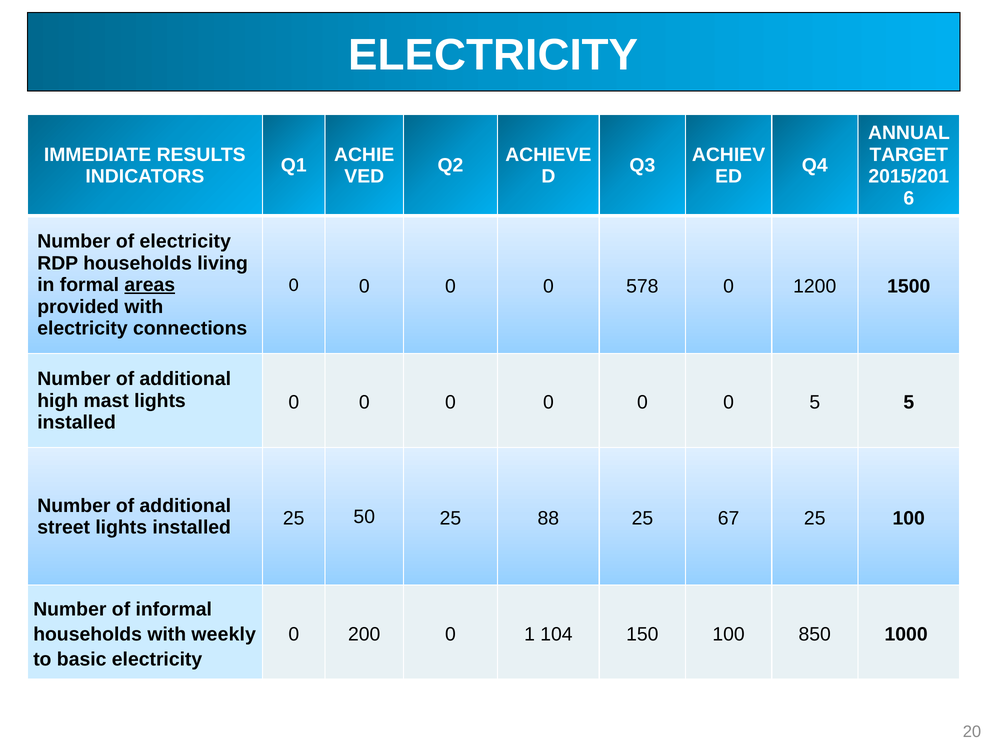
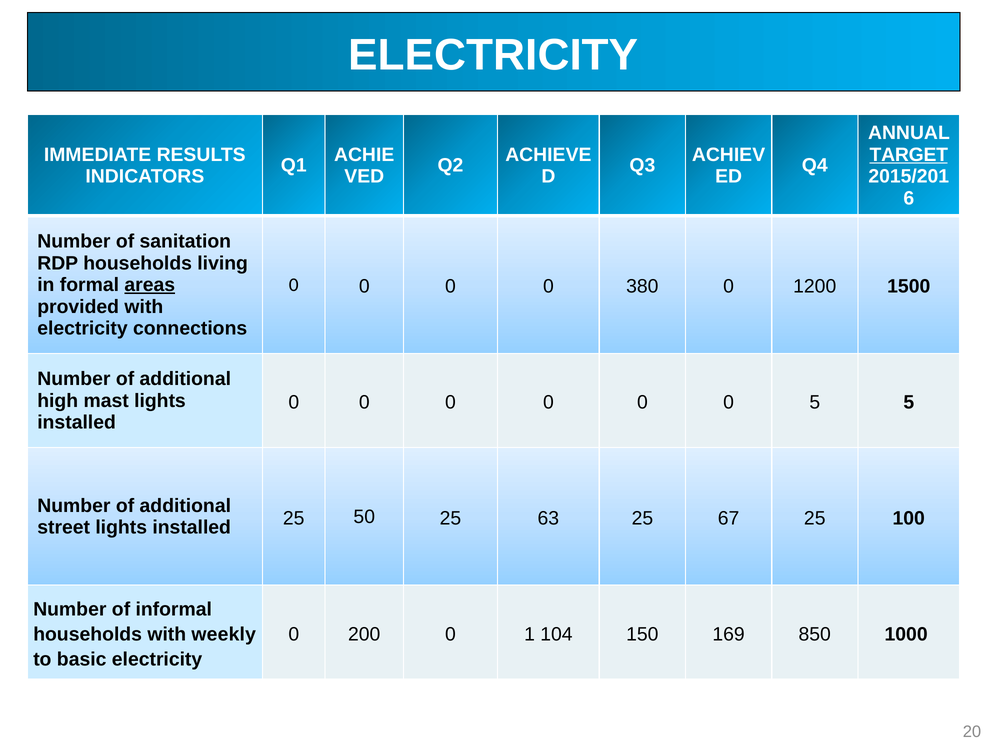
TARGET underline: none -> present
of electricity: electricity -> sanitation
578: 578 -> 380
88: 88 -> 63
150 100: 100 -> 169
